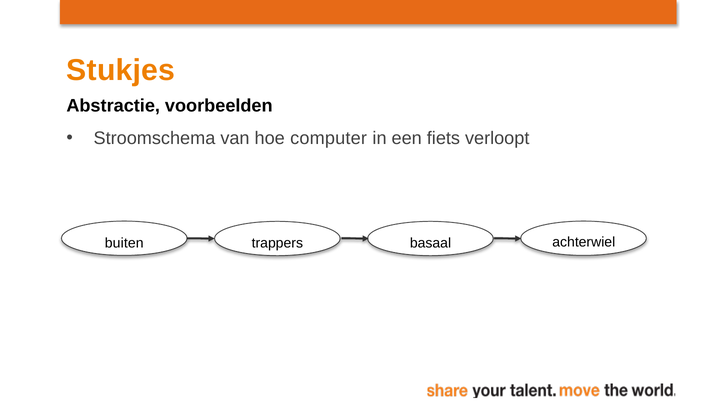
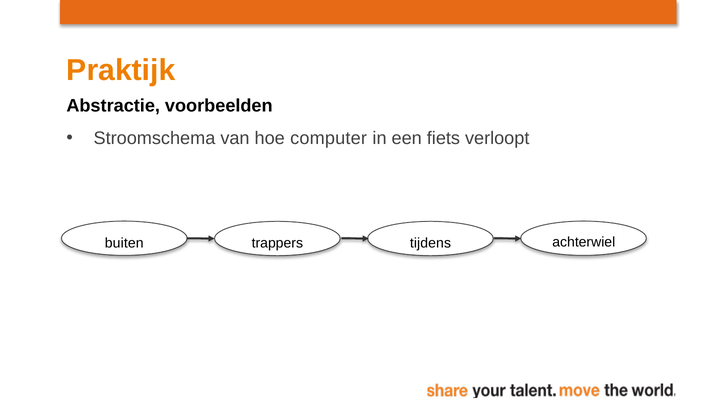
Stukjes: Stukjes -> Praktijk
basaal: basaal -> tijdens
